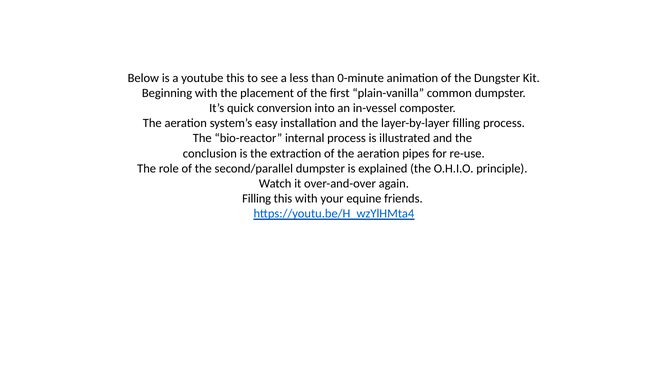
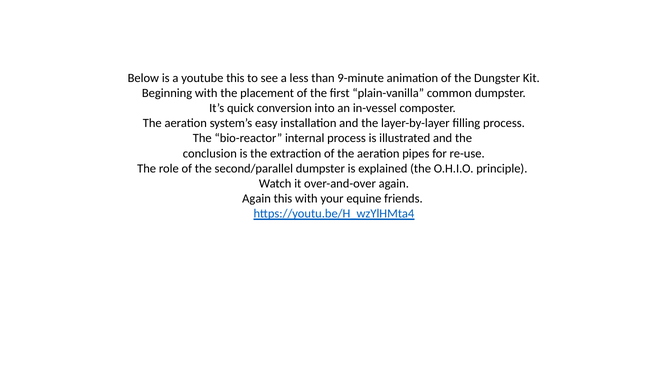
0-minute: 0-minute -> 9-minute
Filling at (257, 198): Filling -> Again
